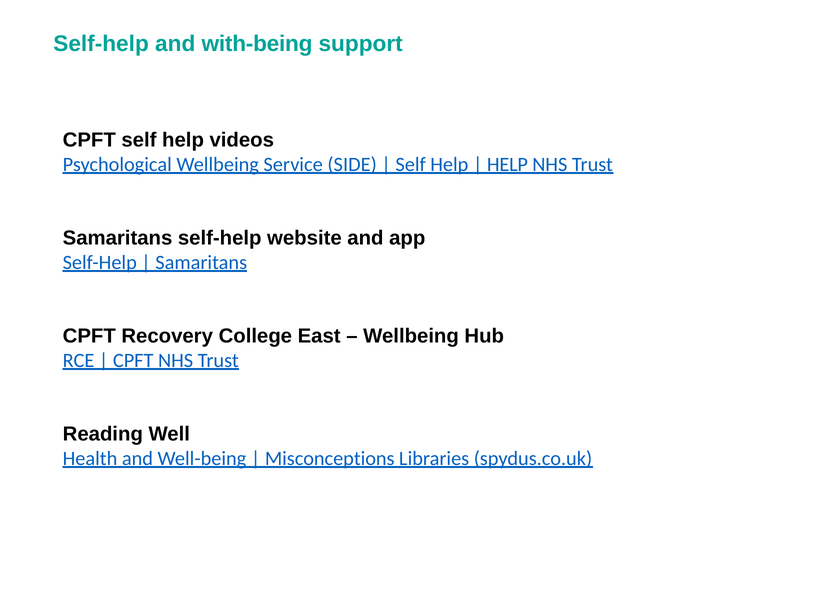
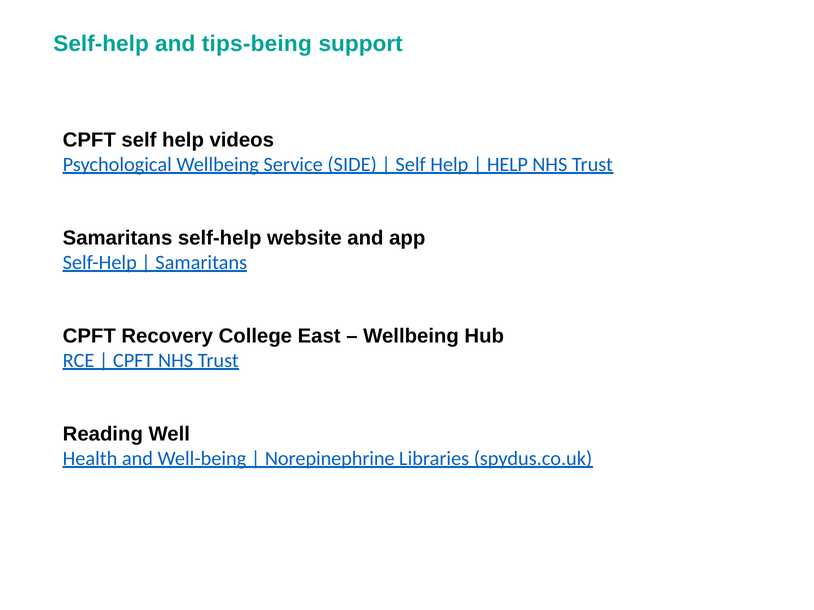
with-being: with-being -> tips-being
Misconceptions: Misconceptions -> Norepinephrine
